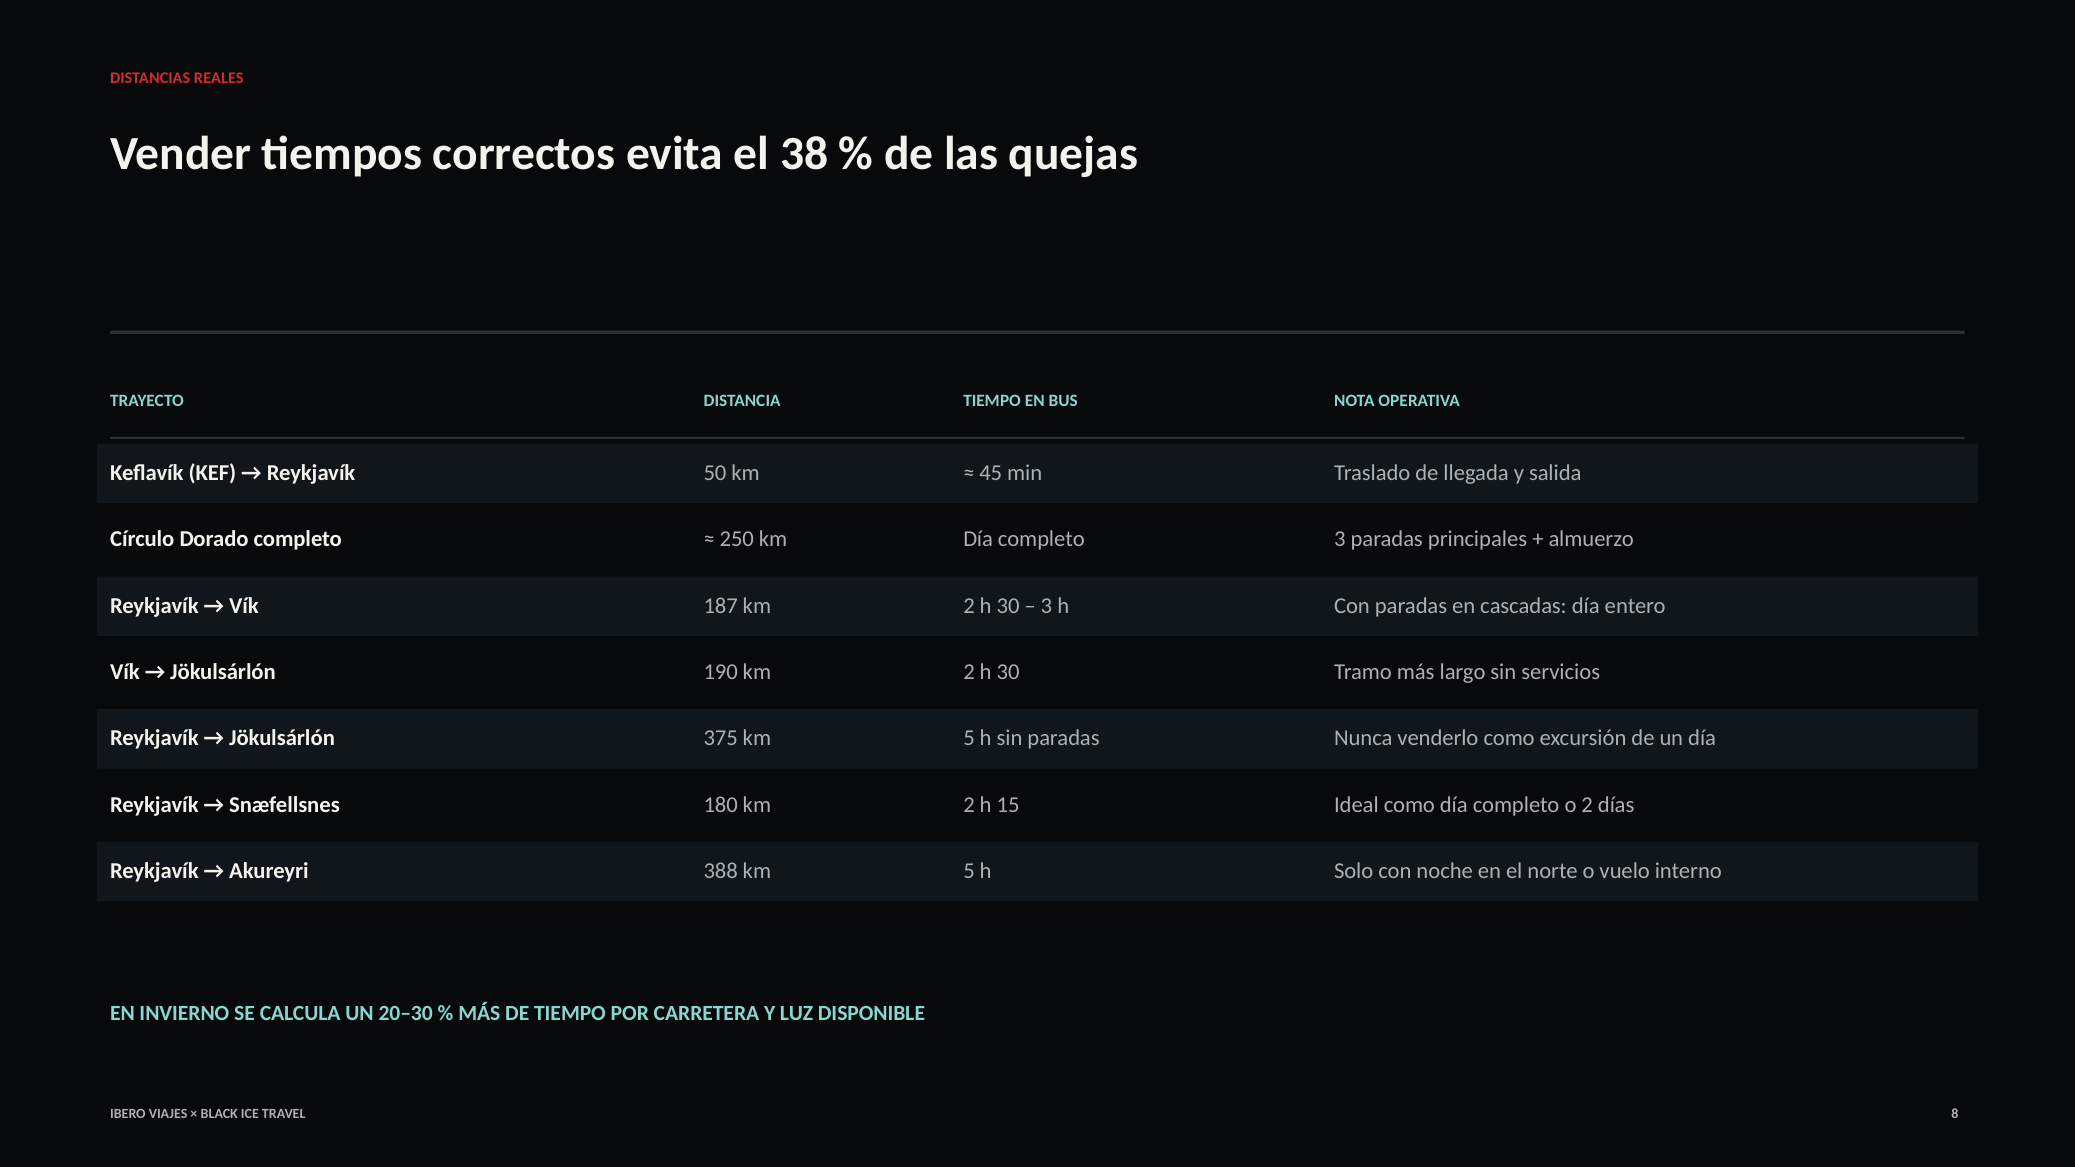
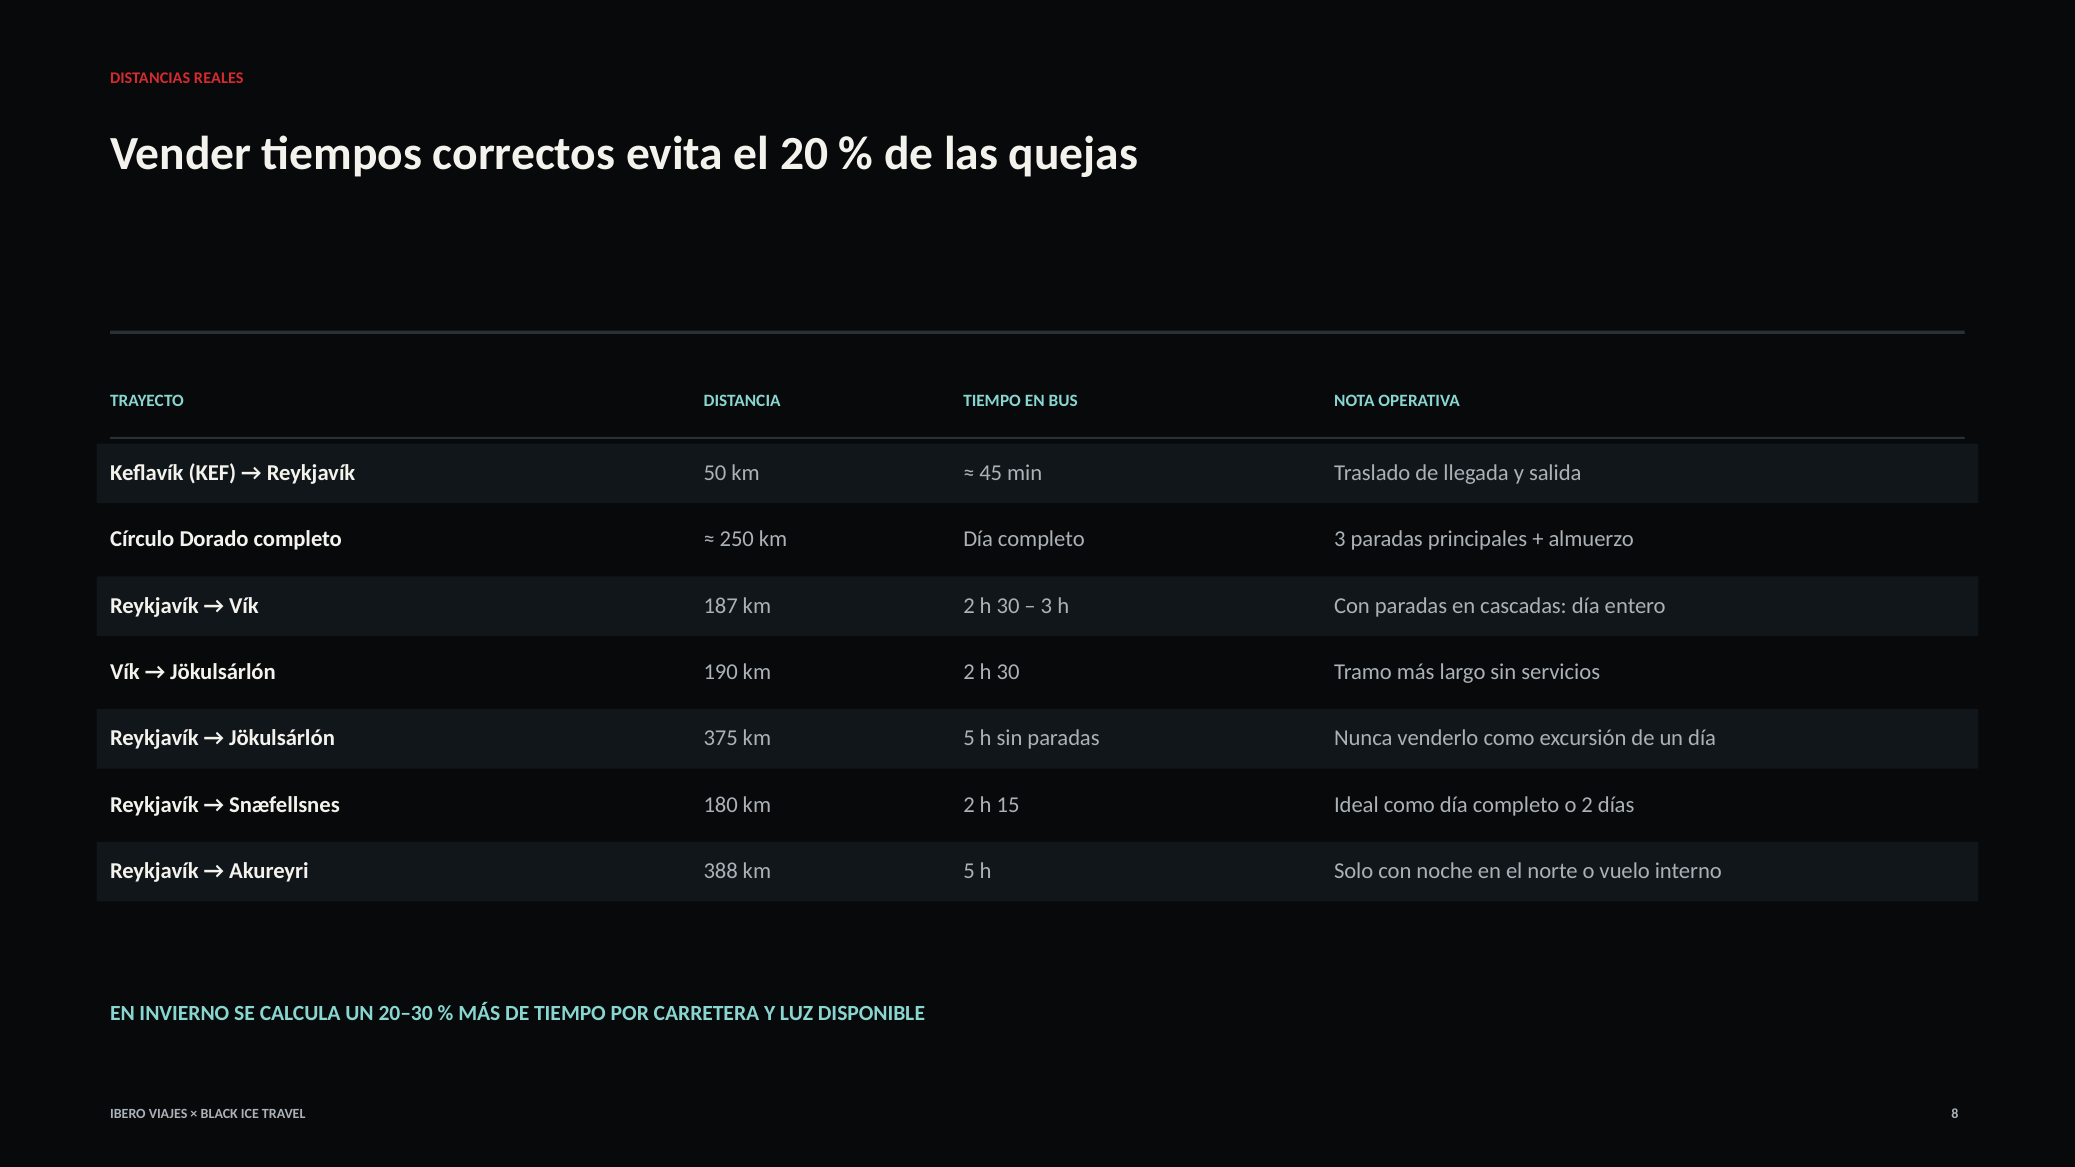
38: 38 -> 20
